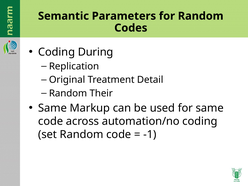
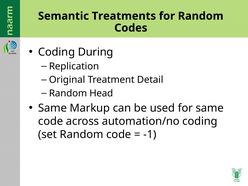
Parameters: Parameters -> Treatments
Their: Their -> Head
